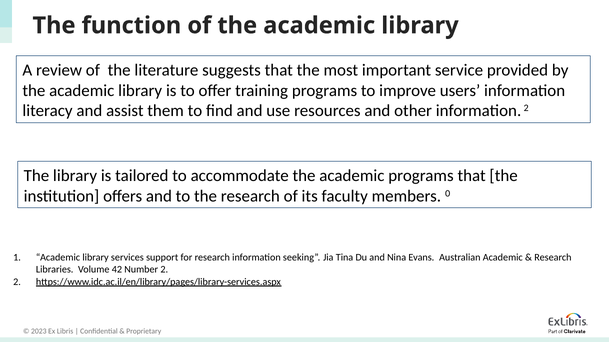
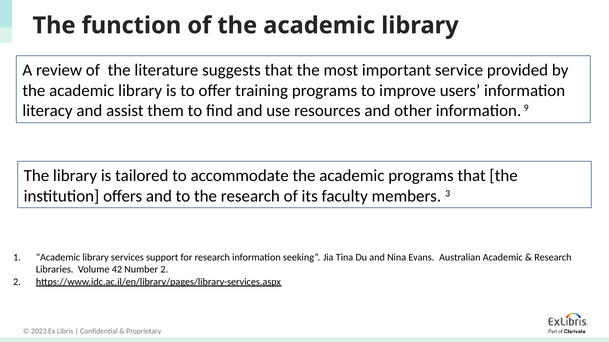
information 2: 2 -> 9
0: 0 -> 3
